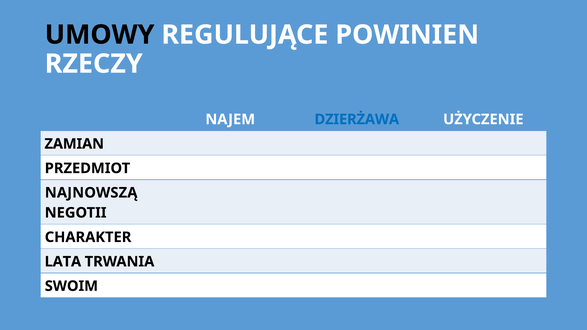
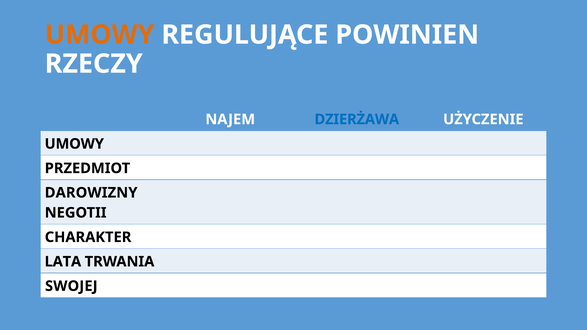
UMOWY at (100, 35) colour: black -> orange
ZAMIAN at (74, 144): ZAMIAN -> UMOWY
NAJNOWSZĄ: NAJNOWSZĄ -> DAROWIZNY
SWOIM: SWOIM -> SWOJEJ
